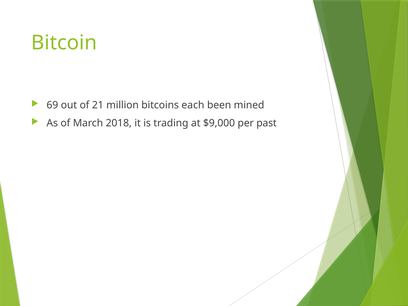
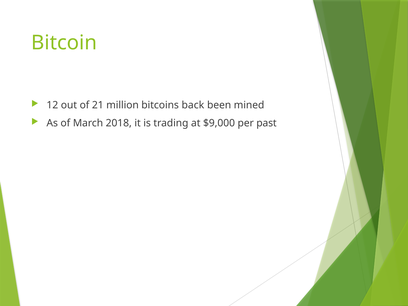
69: 69 -> 12
each: each -> back
